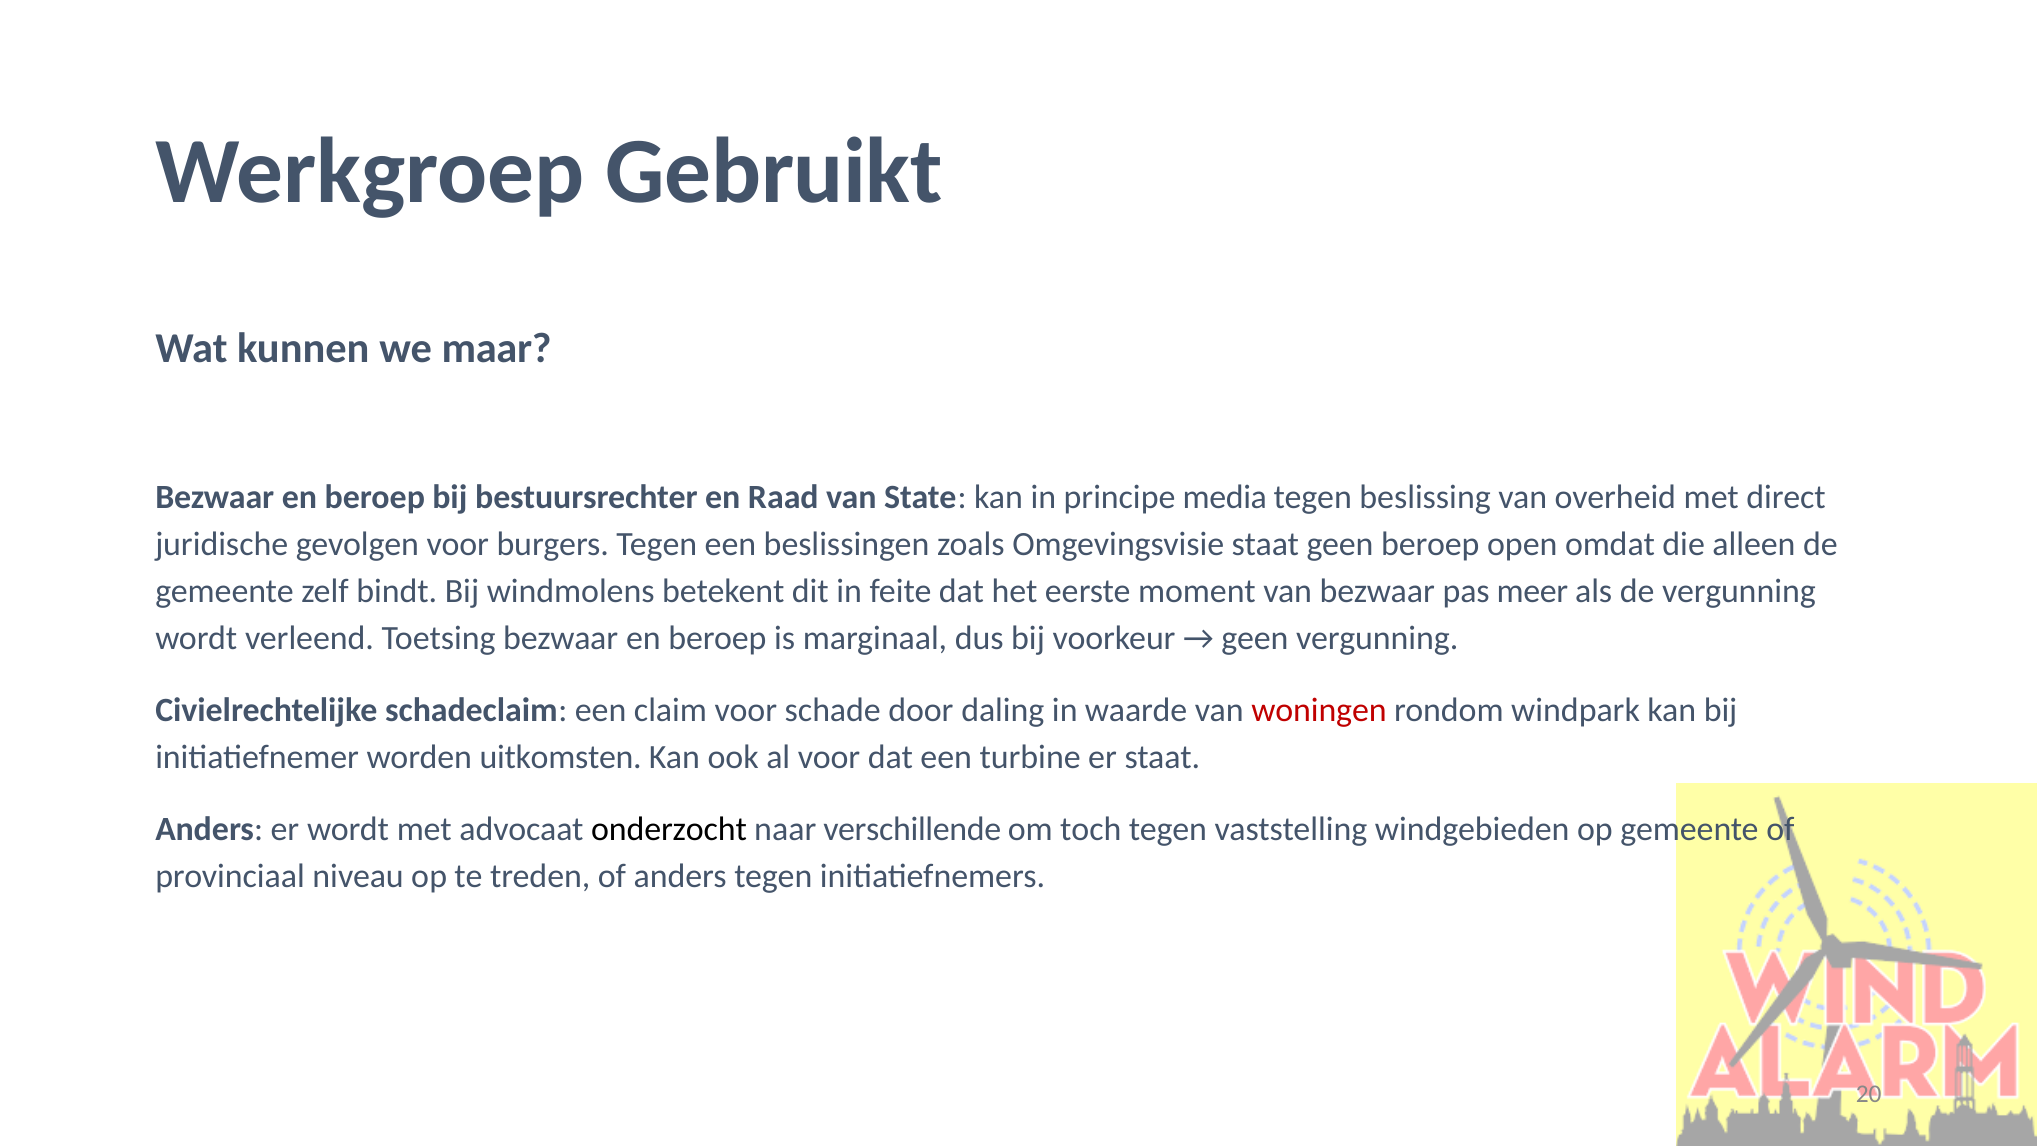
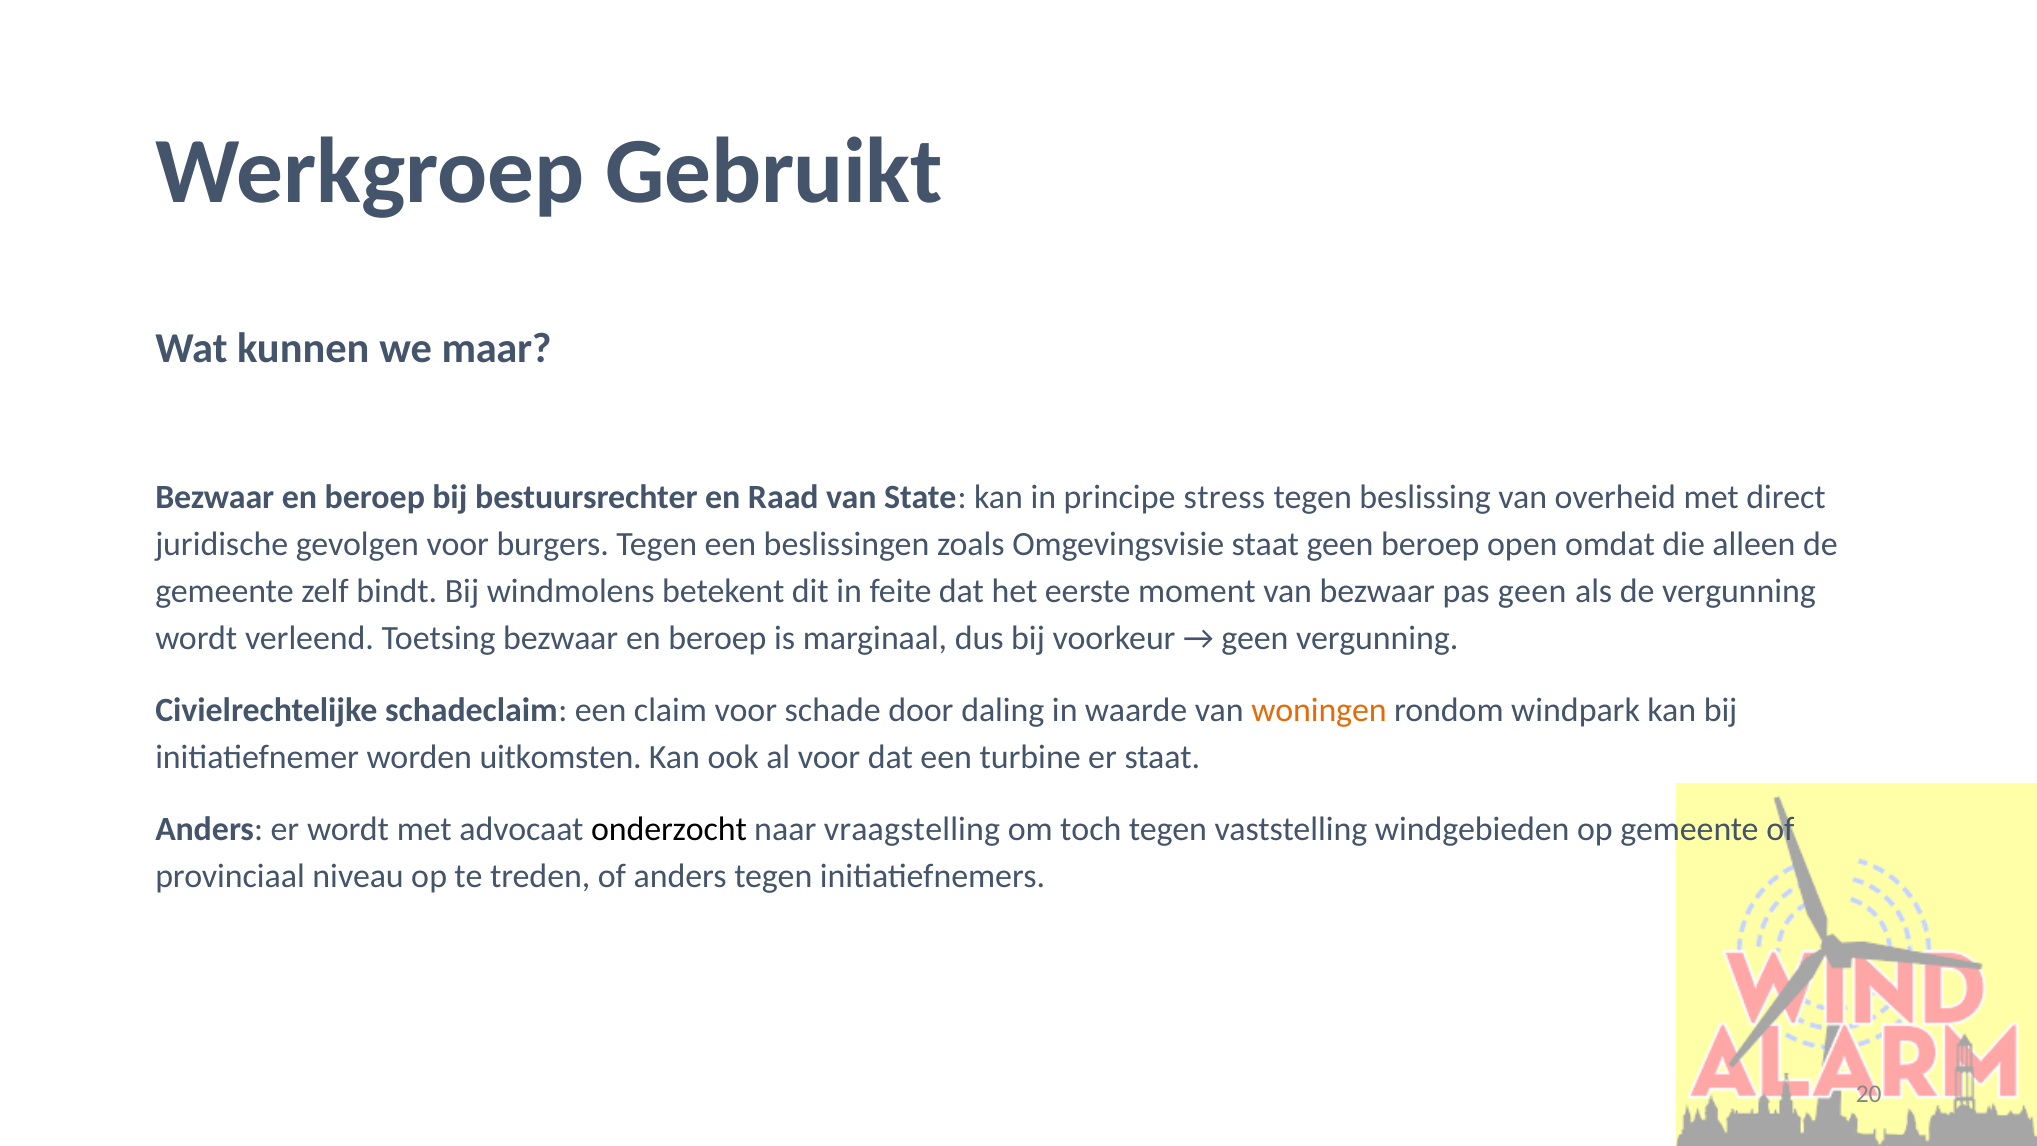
media: media -> stress
pas meer: meer -> geen
woningen colour: red -> orange
verschillende: verschillende -> vraagstelling
